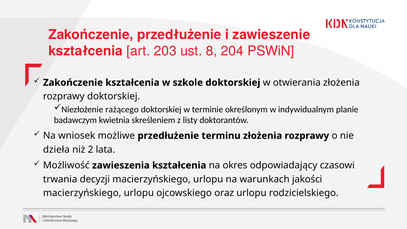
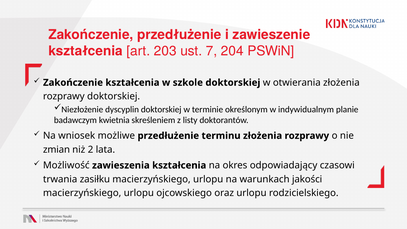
8: 8 -> 7
rażącego: rażącego -> dyscyplin
dzieła: dzieła -> zmian
decyzji: decyzji -> zasiłku
